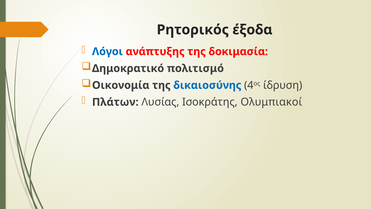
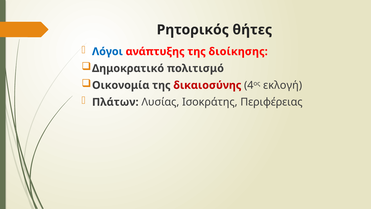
έξοδα: έξοδα -> θήτες
δοκιμασία: δοκιμασία -> διοίκησης
δικαιοσύνης colour: blue -> red
ίδρυση: ίδρυση -> εκλογή
Ολυμπιακοί: Ολυμπιακοί -> Περιφέρειας
